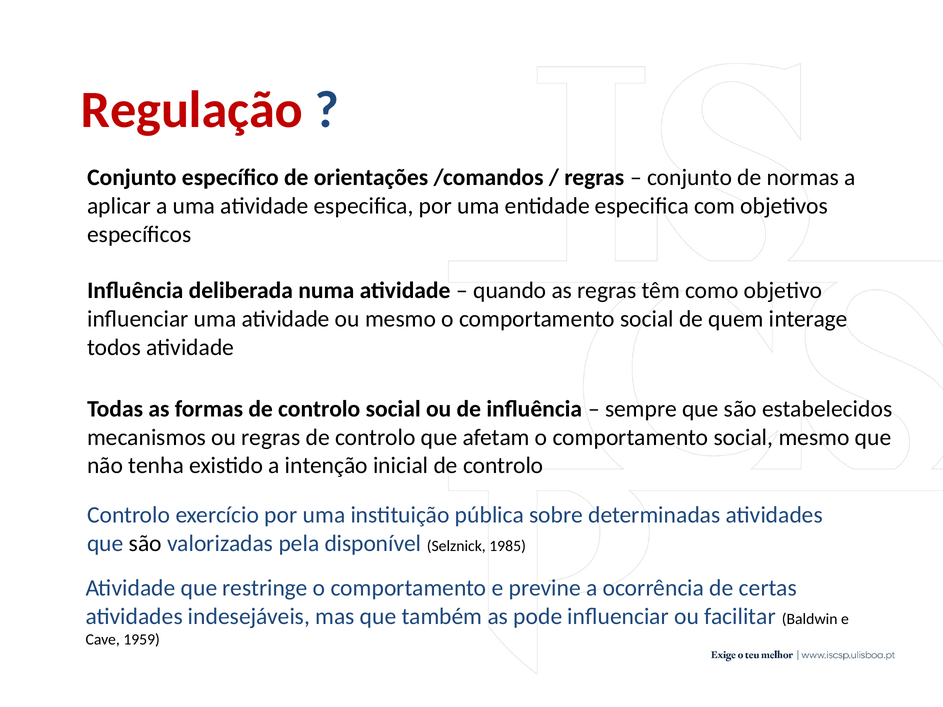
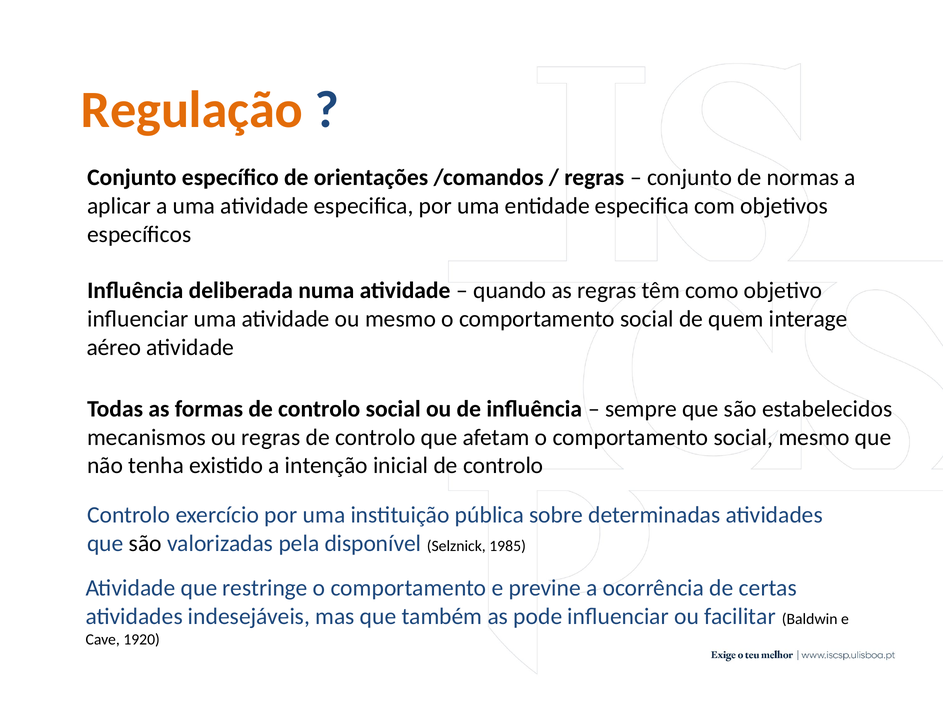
Regulação colour: red -> orange
todos: todos -> aéreo
1959: 1959 -> 1920
